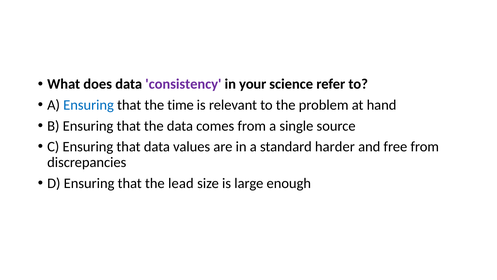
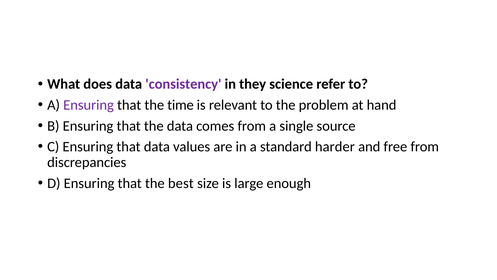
your: your -> they
Ensuring at (89, 105) colour: blue -> purple
lead: lead -> best
